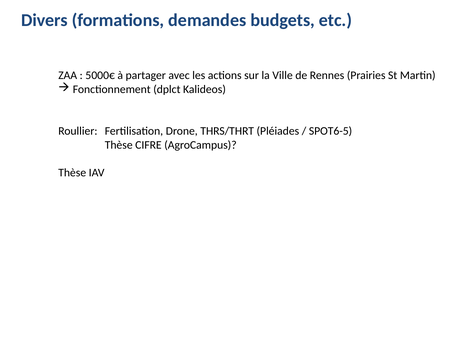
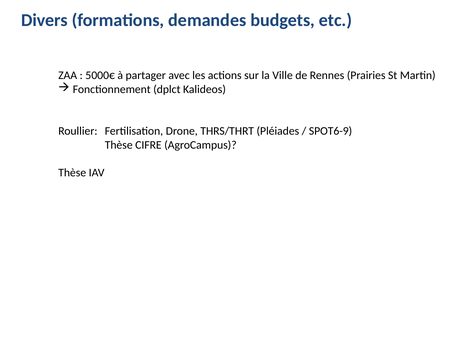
SPOT6-5: SPOT6-5 -> SPOT6-9
